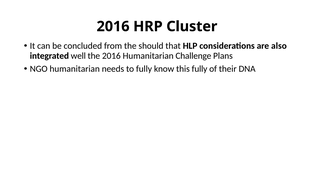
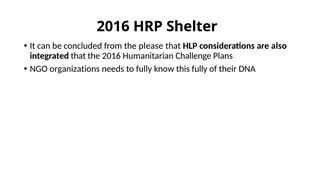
Cluster: Cluster -> Shelter
should: should -> please
integrated well: well -> that
NGO humanitarian: humanitarian -> organizations
